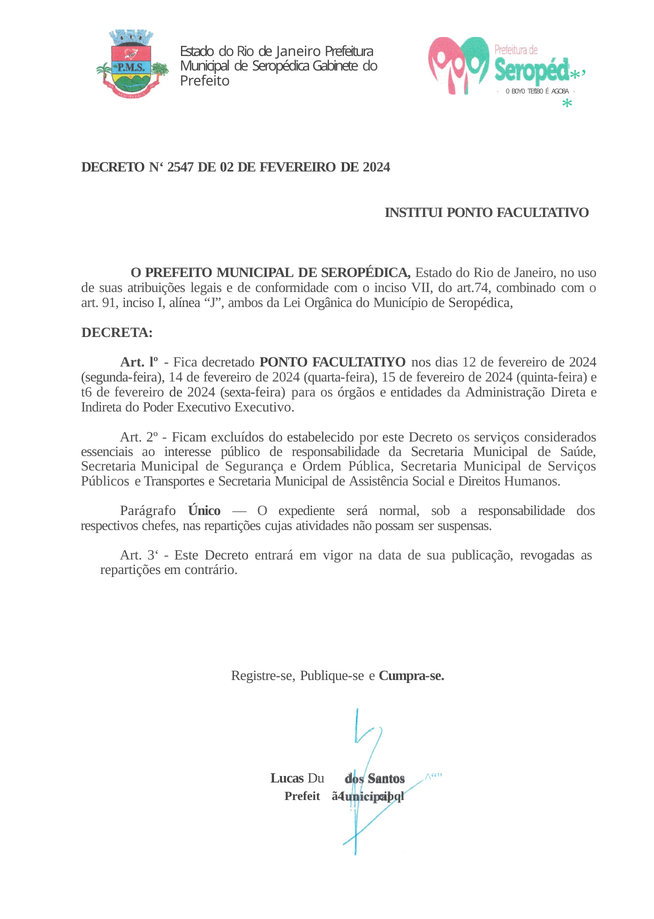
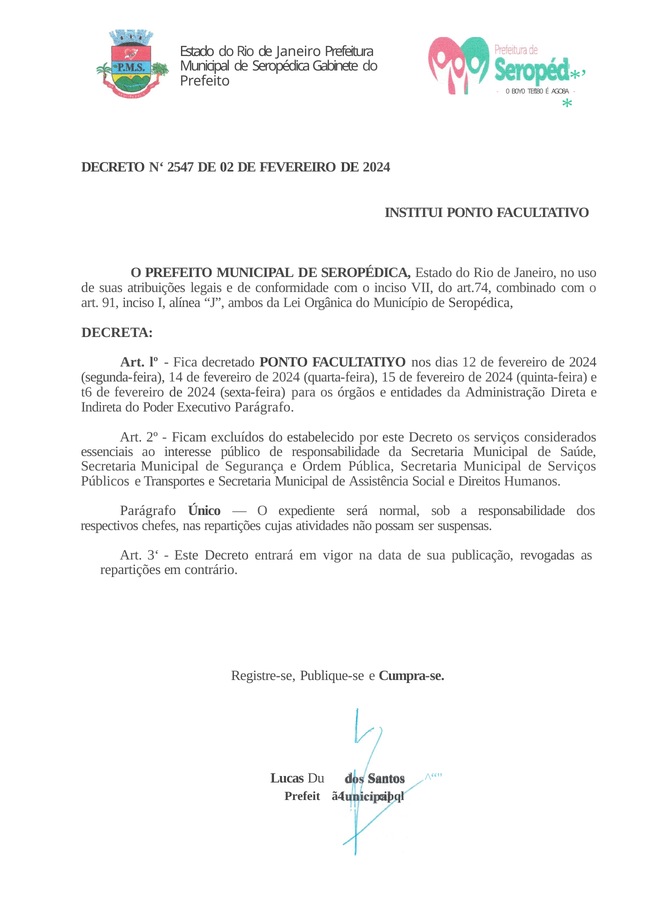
Executivo Executivo: Executivo -> Parágrafo
